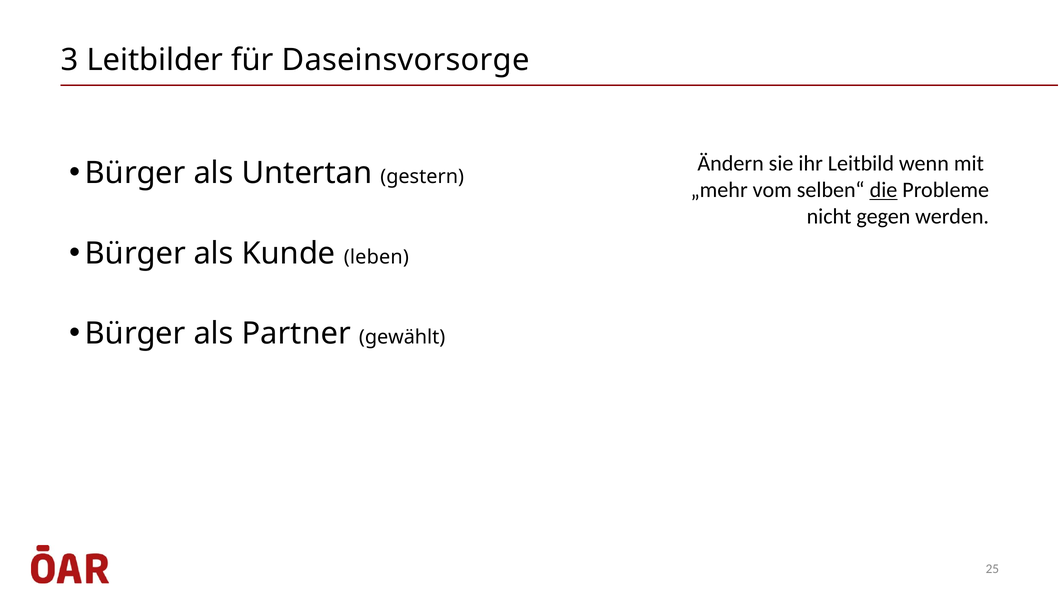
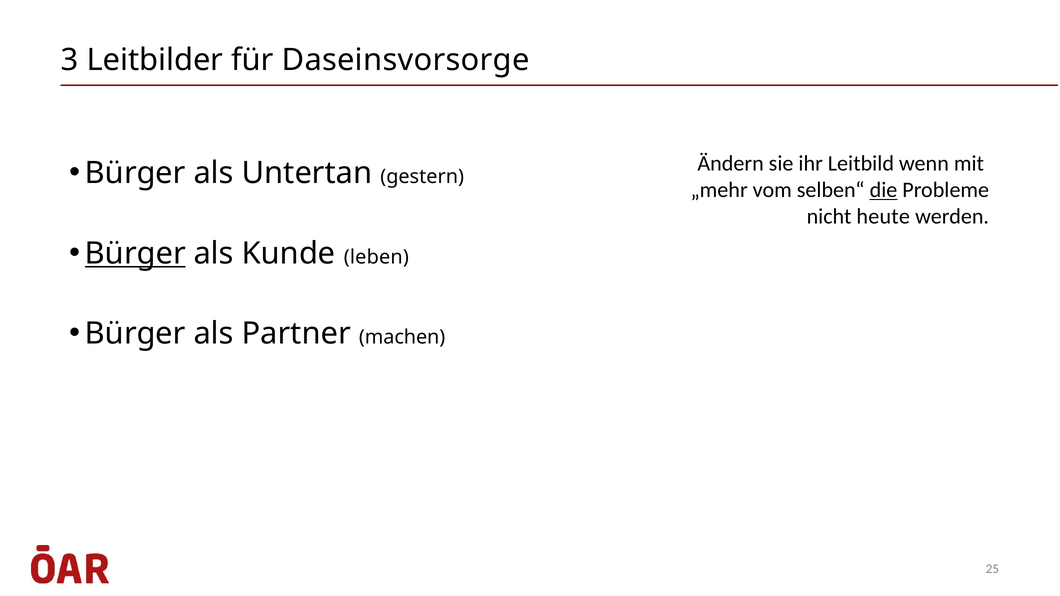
gegen: gegen -> heute
Bürger at (135, 254) underline: none -> present
gewählt: gewählt -> machen
